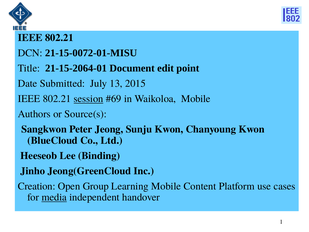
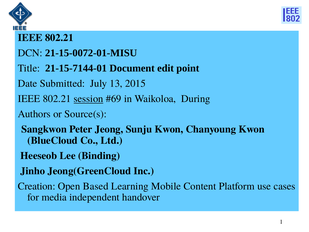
21-15-2064-01: 21-15-2064-01 -> 21-15-7144-01
Waikoloa Mobile: Mobile -> During
Group: Group -> Based
media underline: present -> none
